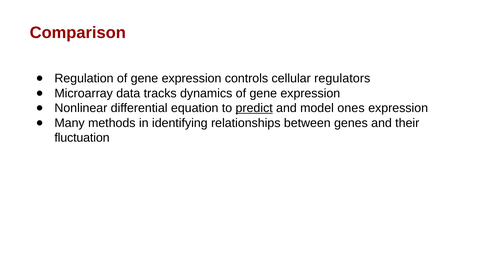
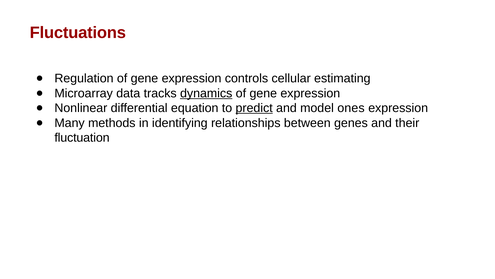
Comparison: Comparison -> Fluctuations
regulators: regulators -> estimating
dynamics underline: none -> present
